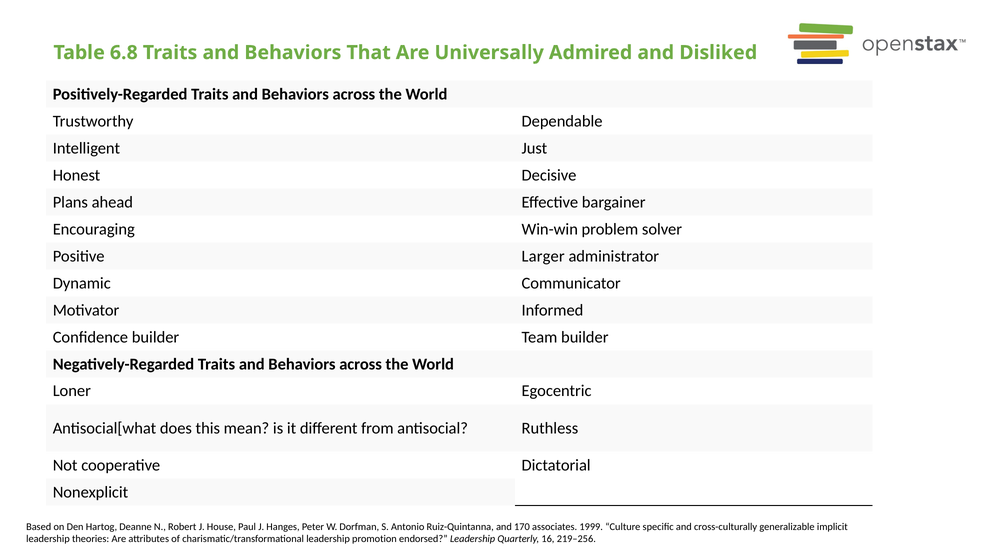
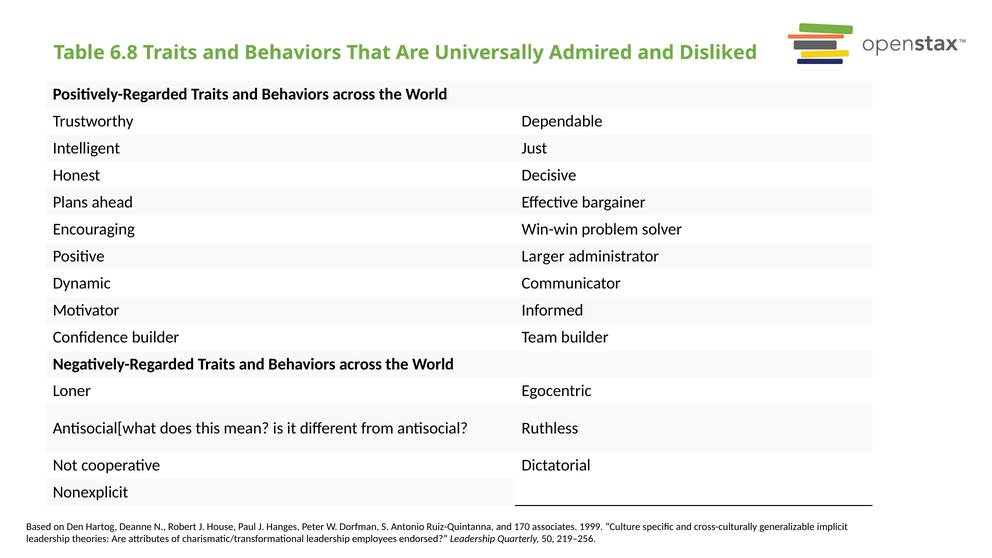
promotion: promotion -> employees
16: 16 -> 50
